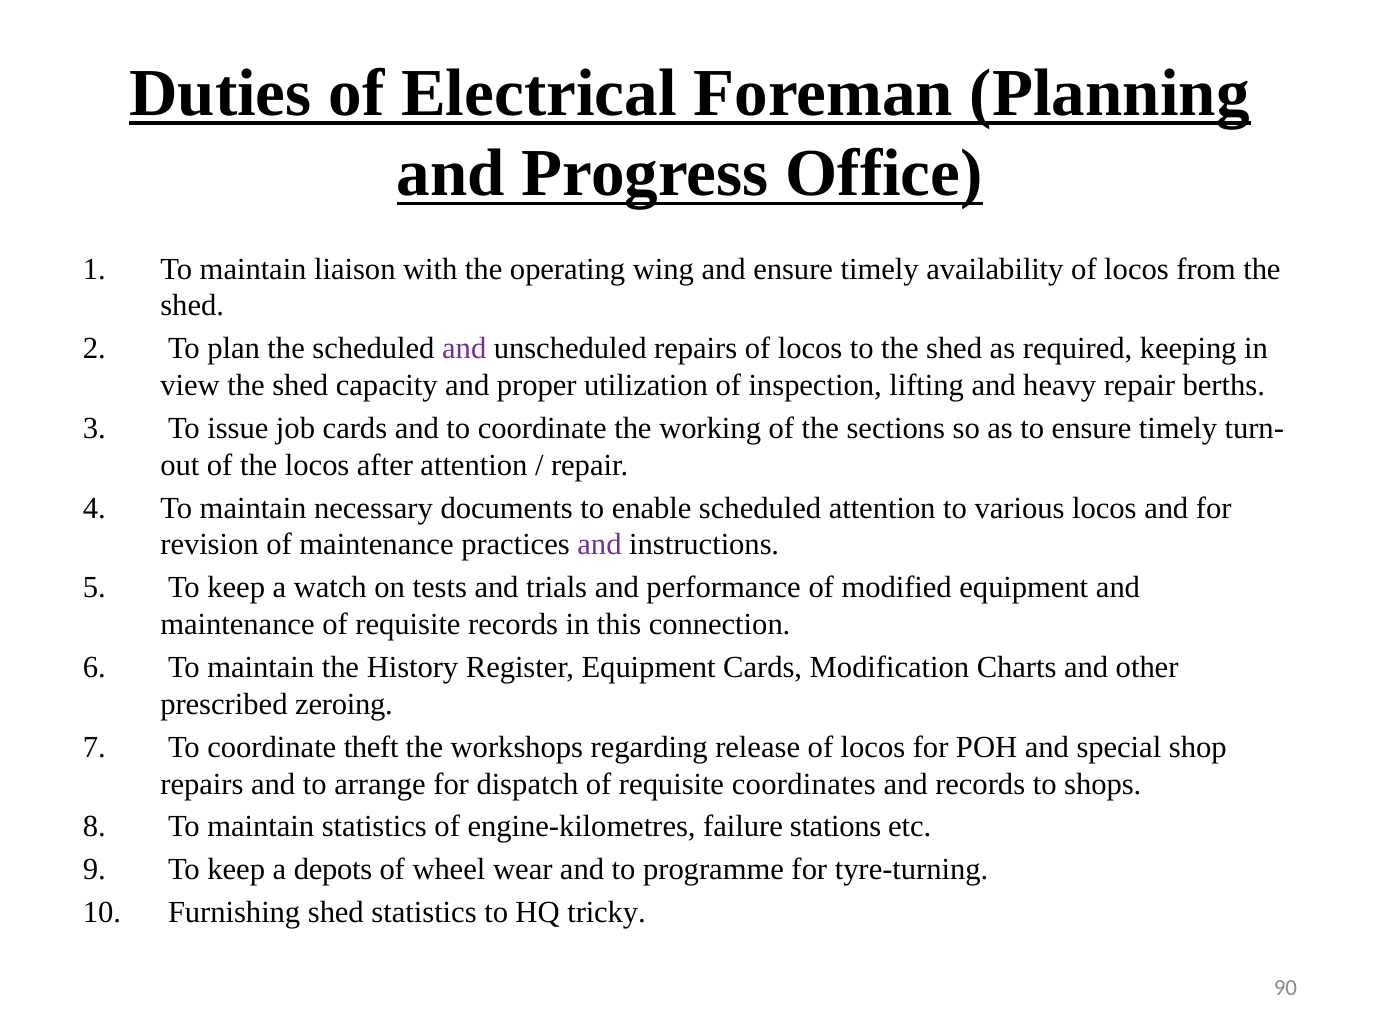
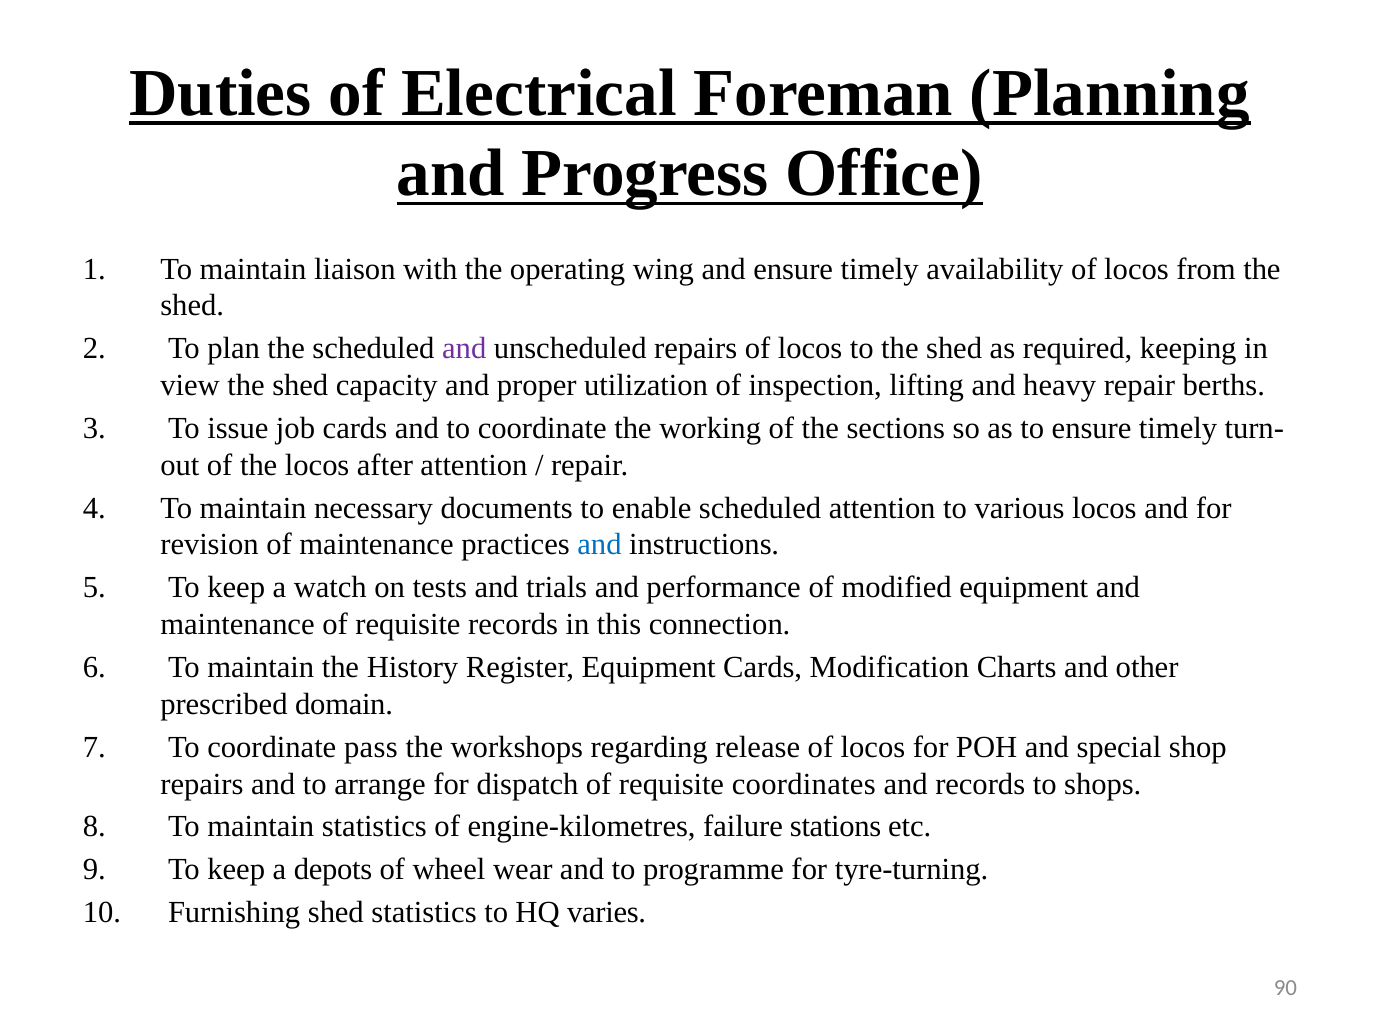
and at (599, 545) colour: purple -> blue
zeroing: zeroing -> domain
theft: theft -> pass
tricky: tricky -> varies
